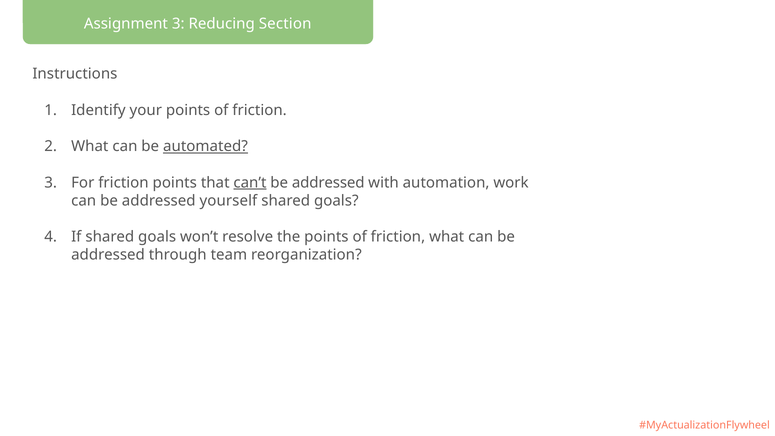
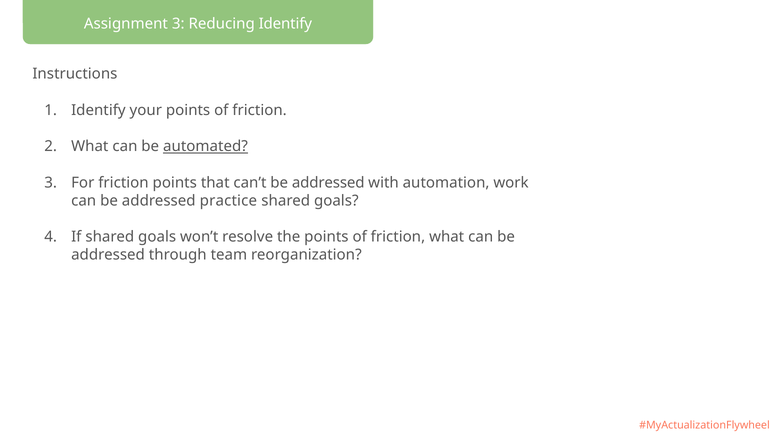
Section at (285, 24): Section -> Identify
can’t underline: present -> none
yourself: yourself -> practice
